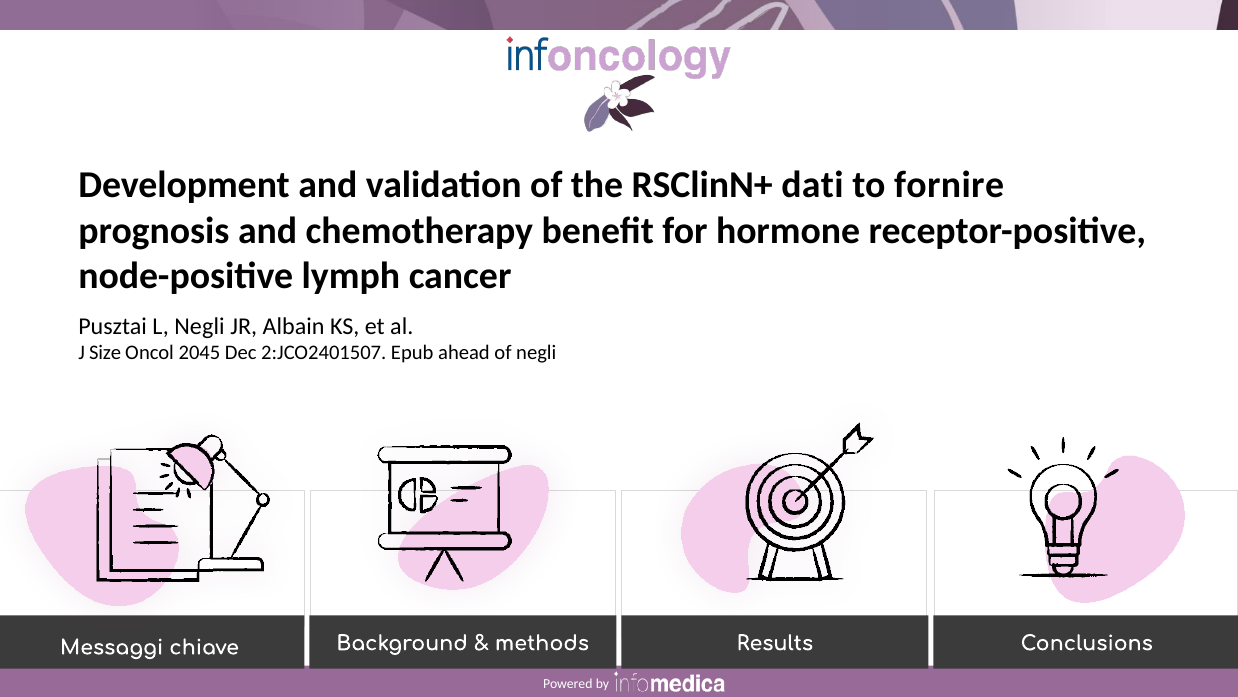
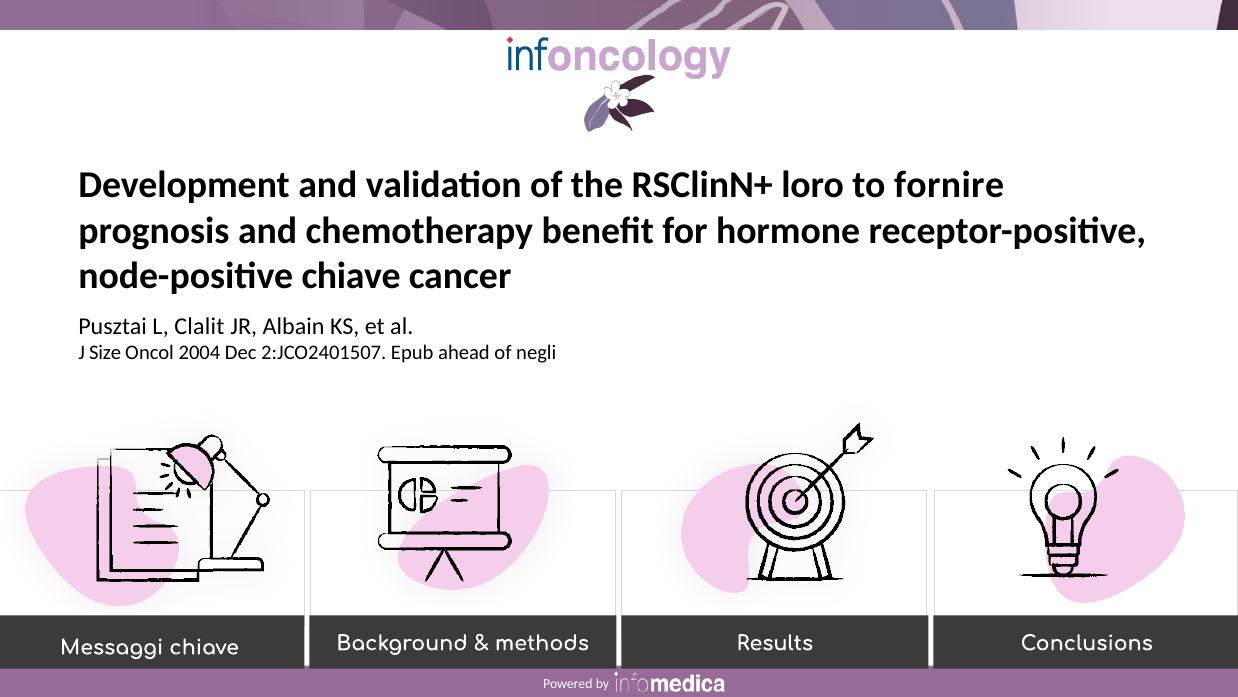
dati: dati -> loro
node-positive lymph: lymph -> chiave
L Negli: Negli -> Clalit
2045: 2045 -> 2004
